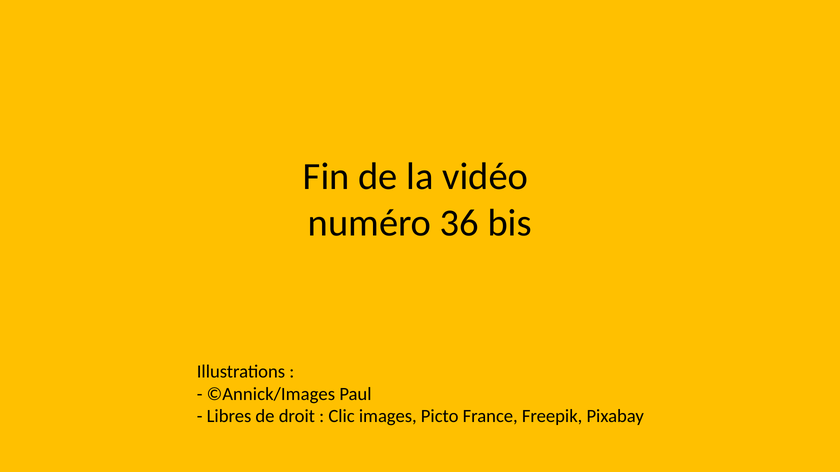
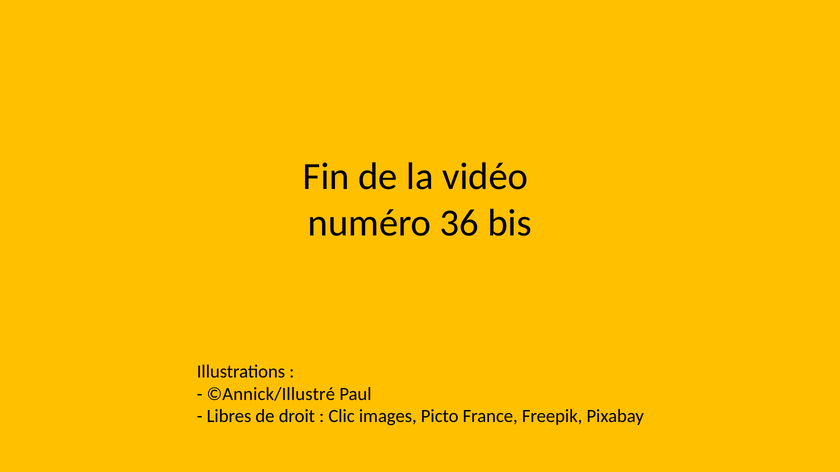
©Annick/Images: ©Annick/Images -> ©Annick/Illustré
